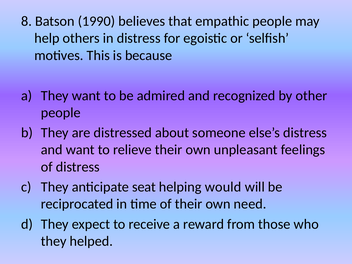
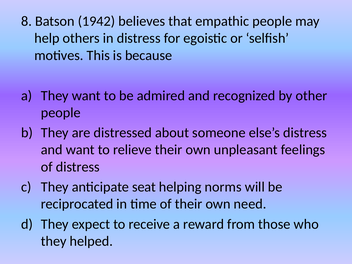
1990: 1990 -> 1942
would: would -> norms
